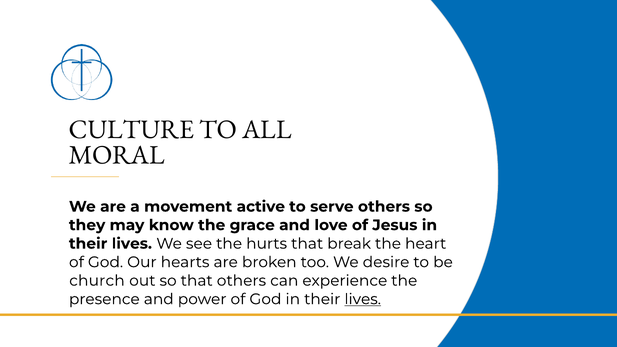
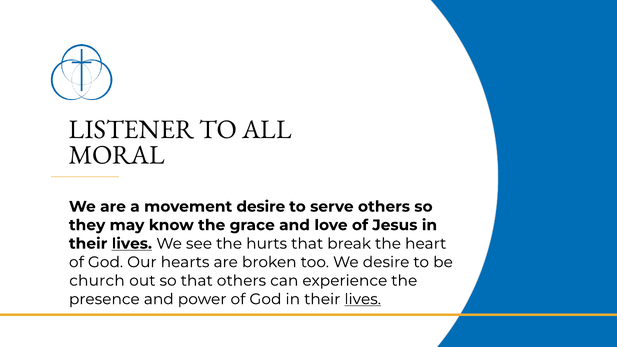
CULTURE: CULTURE -> LISTENER
movement active: active -> desire
lives at (132, 244) underline: none -> present
